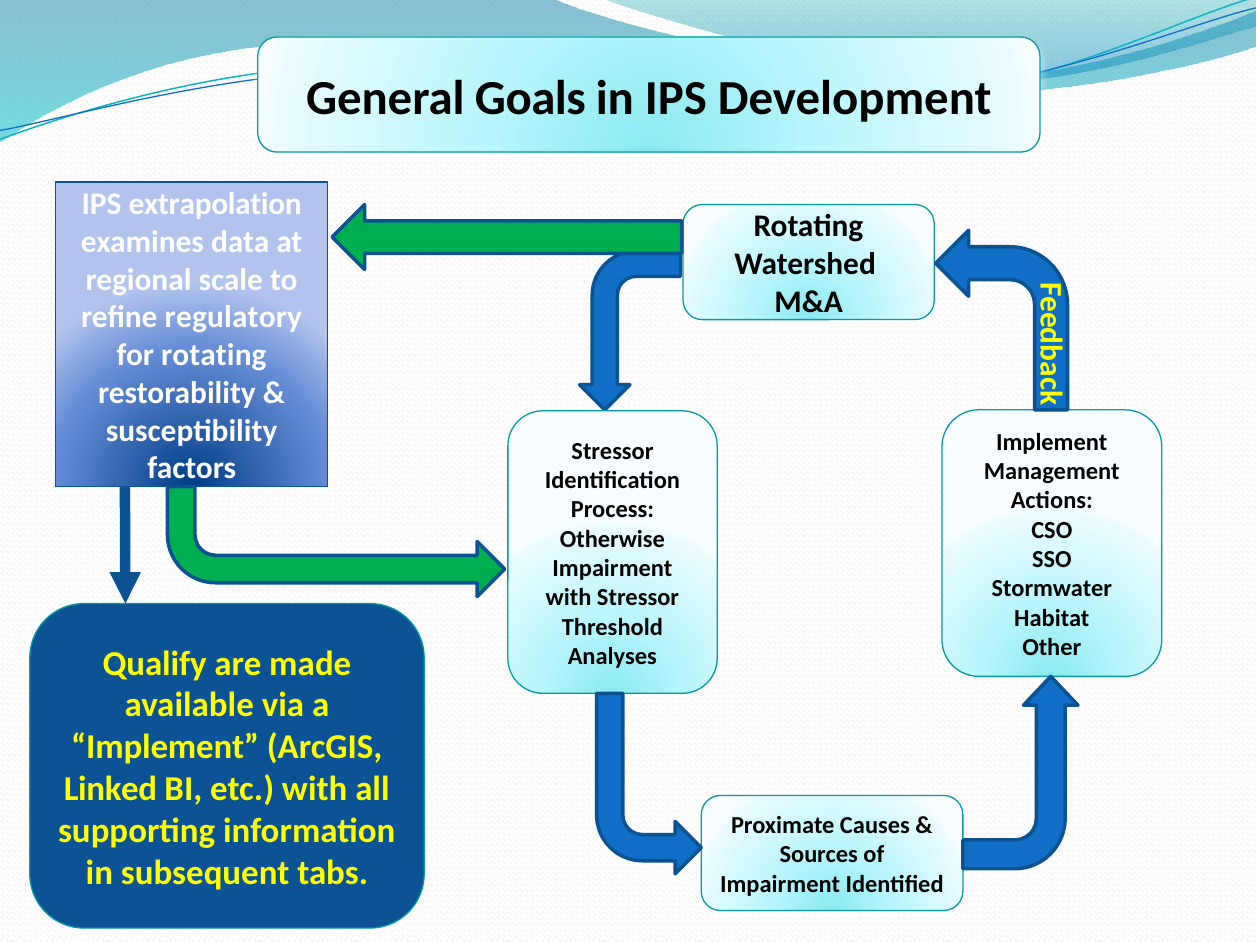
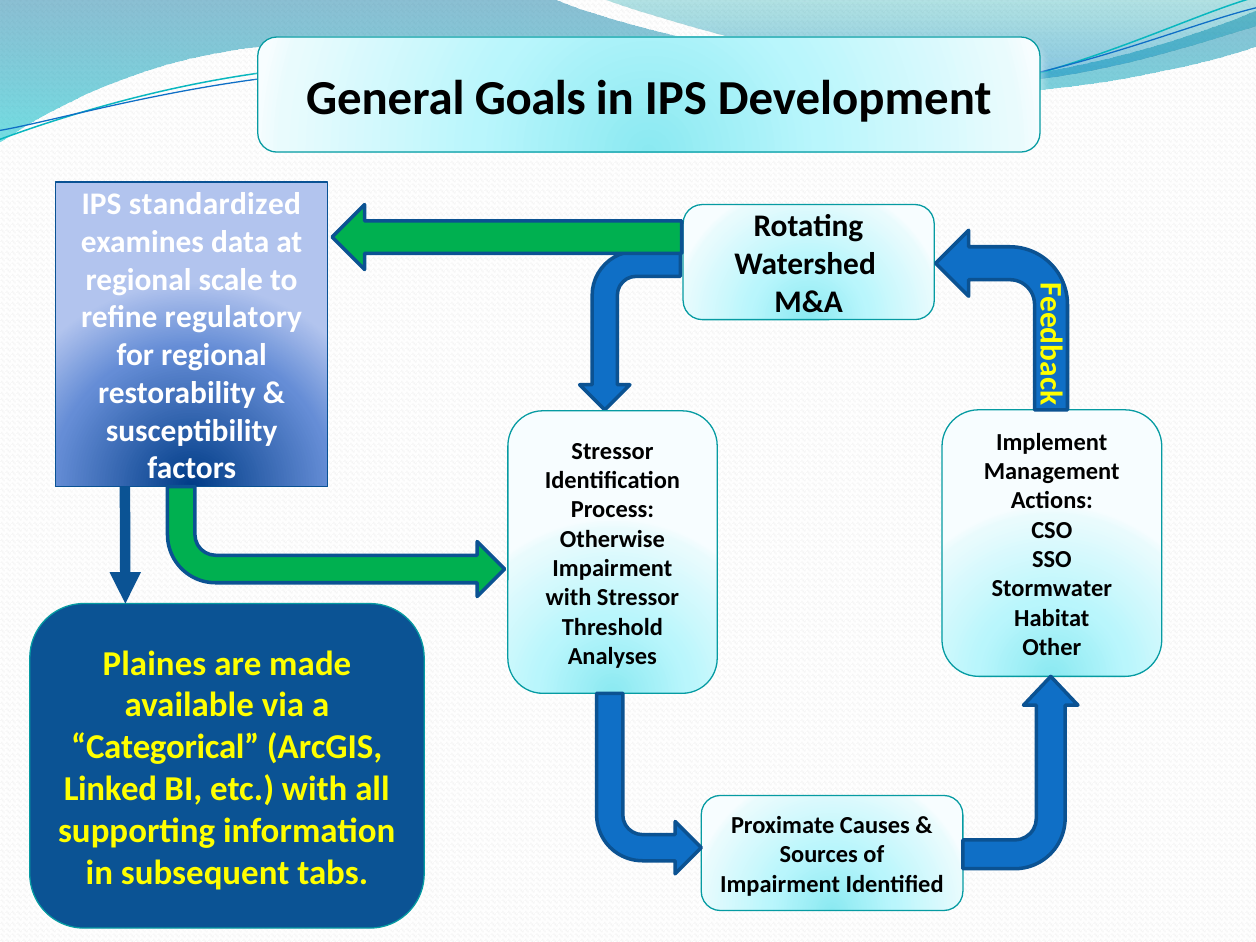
extrapolation: extrapolation -> standardized
for rotating: rotating -> regional
Qualify: Qualify -> Plaines
Implement at (165, 747): Implement -> Categorical
